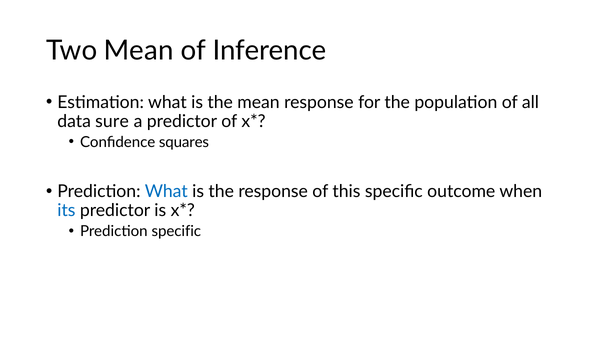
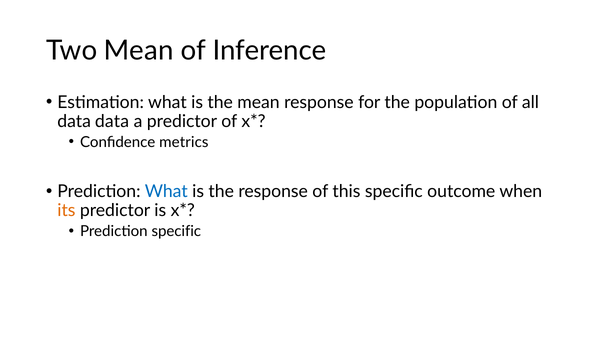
data sure: sure -> data
squares: squares -> metrics
its colour: blue -> orange
